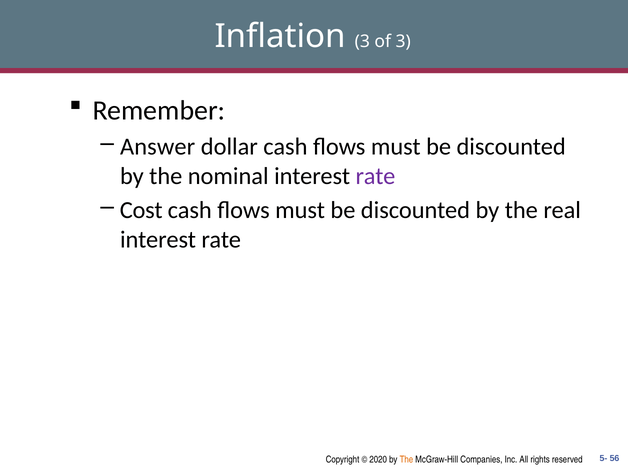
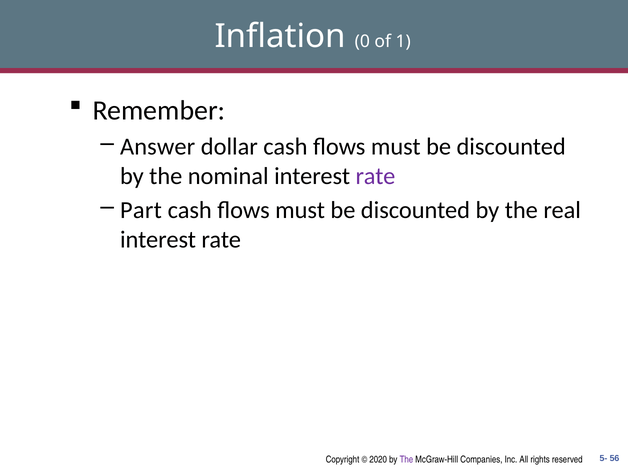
Inflation 3: 3 -> 0
of 3: 3 -> 1
Cost: Cost -> Part
The at (406, 460) colour: orange -> purple
